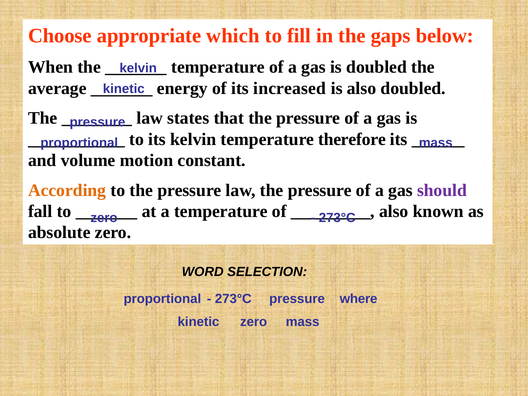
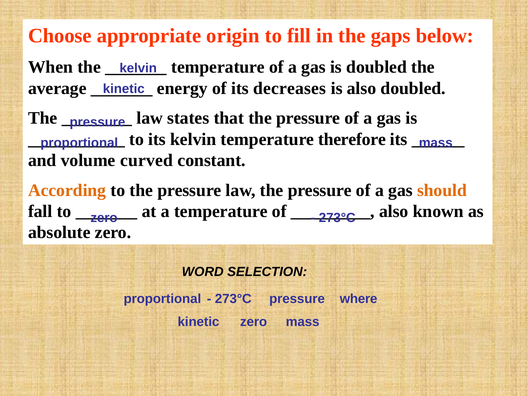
which: which -> origin
increased: increased -> decreases
motion: motion -> curved
should colour: purple -> orange
